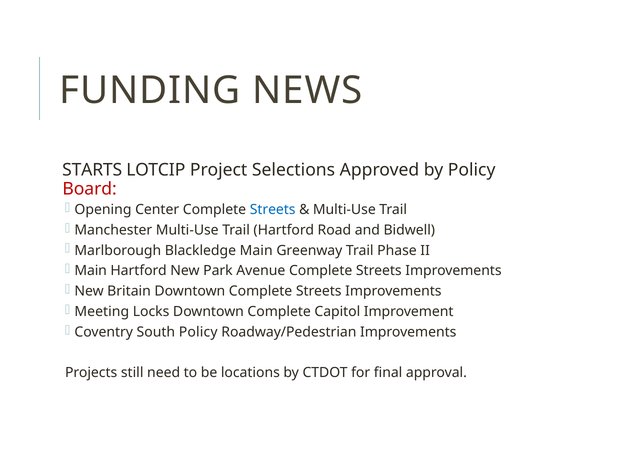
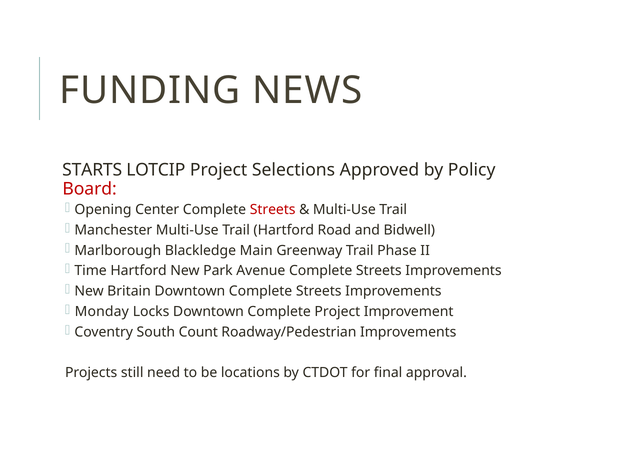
Streets at (273, 210) colour: blue -> red
Main at (91, 271): Main -> Time
Meeting: Meeting -> Monday
Complete Capitol: Capitol -> Project
South Policy: Policy -> Count
